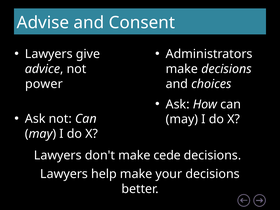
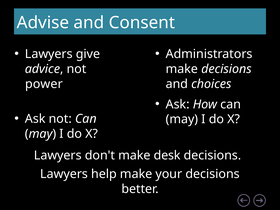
cede: cede -> desk
